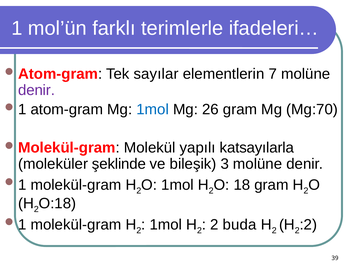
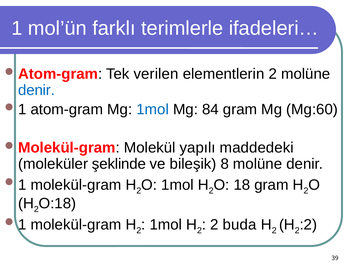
sayılar: sayılar -> verilen
elementlerin 7: 7 -> 2
denir at (37, 90) colour: purple -> blue
26: 26 -> 84
Mg:70: Mg:70 -> Mg:60
katsayılarla: katsayılarla -> maddedeki
3: 3 -> 8
